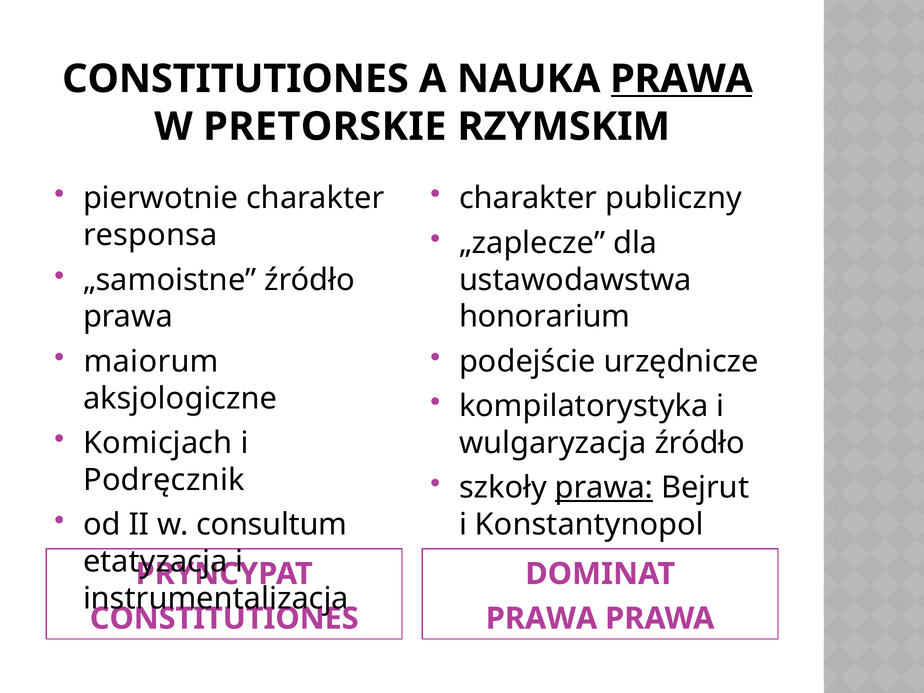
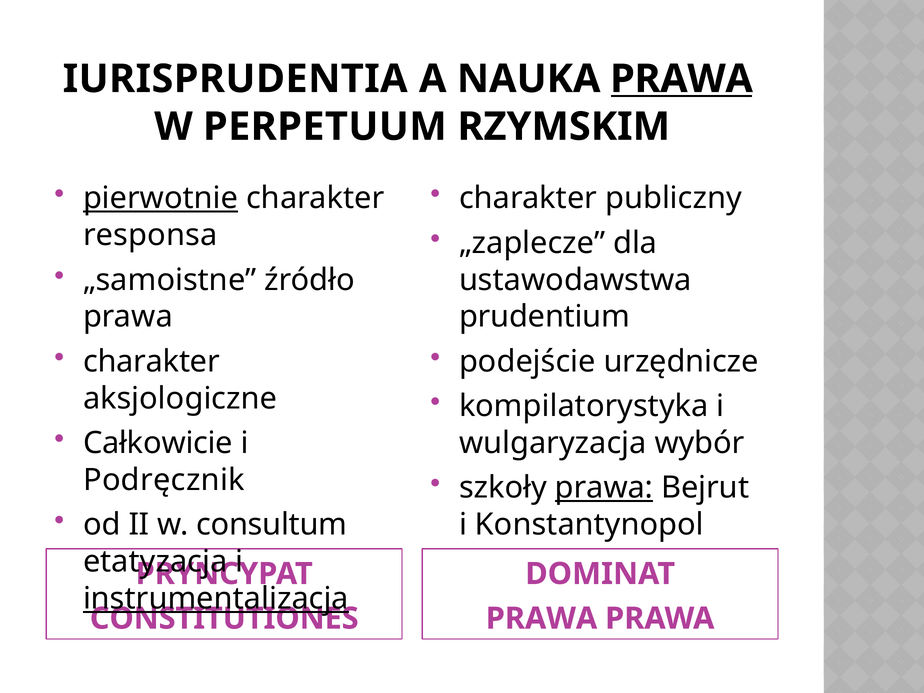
CONSTITUTIONES at (235, 79): CONSTITUTIONES -> IURISPRUDENTIA
PRETORSKIE: PRETORSKIE -> PERPETUUM
pierwotnie underline: none -> present
honorarium: honorarium -> prudentium
maiorum at (151, 361): maiorum -> charakter
Komicjach: Komicjach -> Całkowicie
wulgaryzacja źródło: źródło -> wybór
instrumentalizacja underline: none -> present
